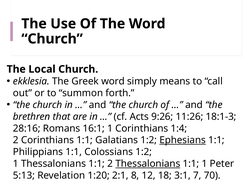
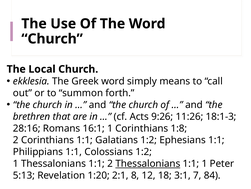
1:4: 1:4 -> 1:8
Ephesians underline: present -> none
70: 70 -> 84
